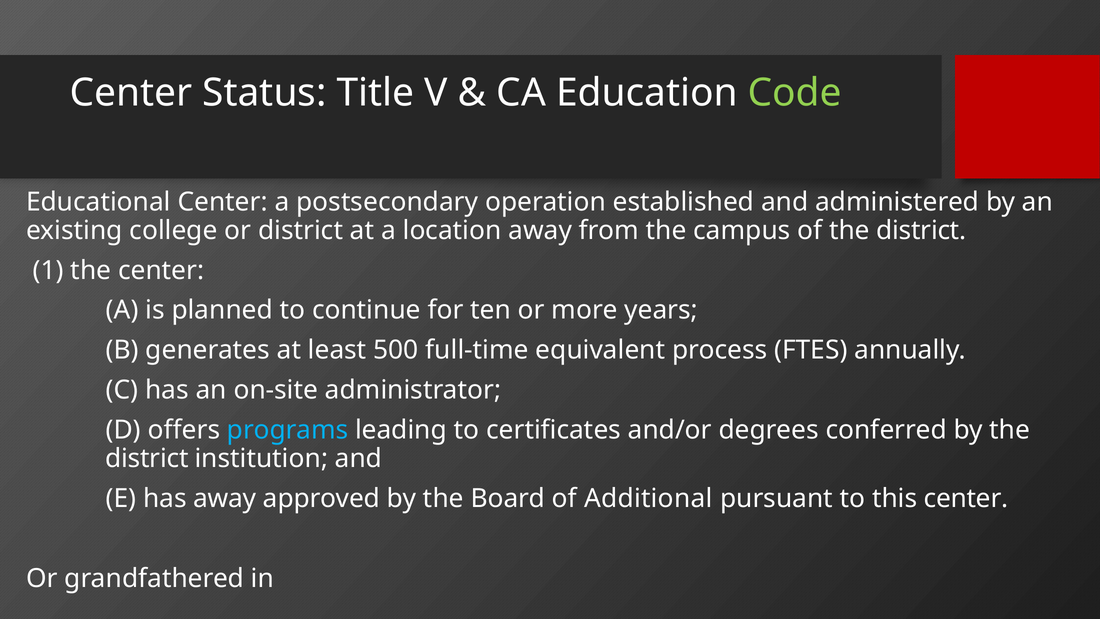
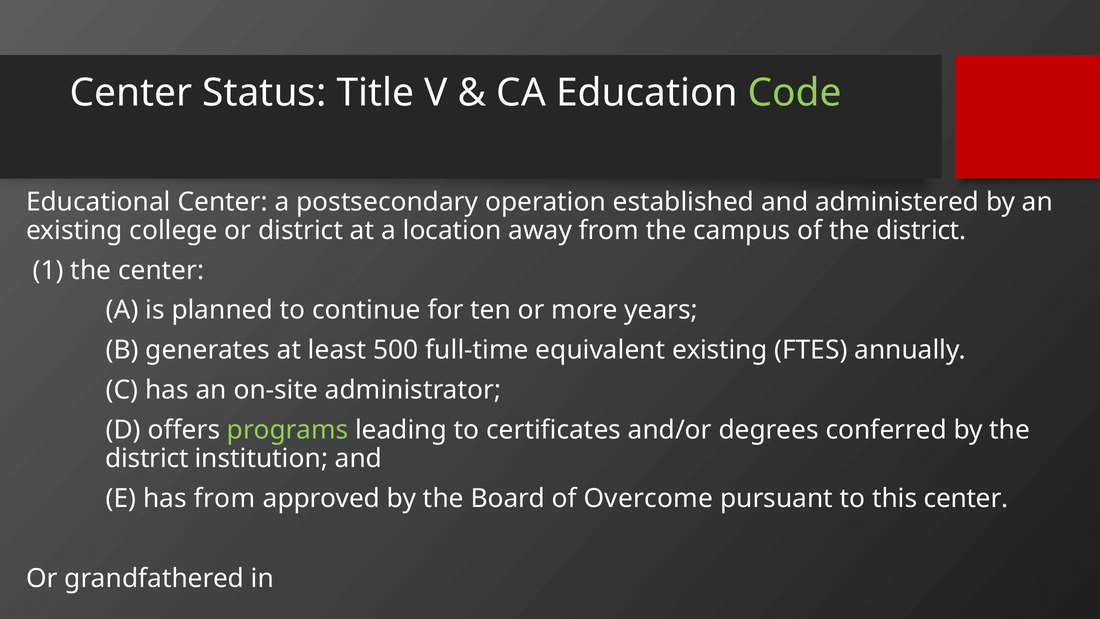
equivalent process: process -> existing
programs colour: light blue -> light green
has away: away -> from
Additional: Additional -> Overcome
